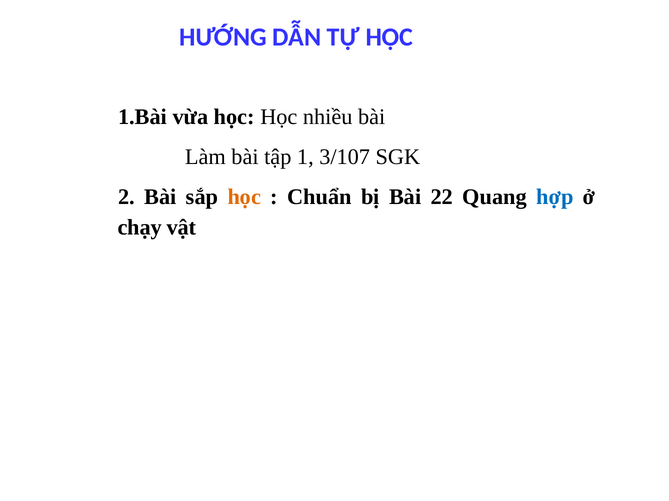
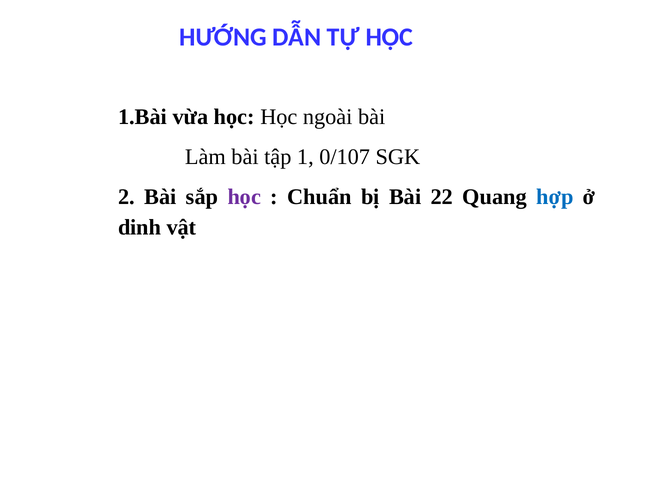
nhiều: nhiều -> ngoài
3/107: 3/107 -> 0/107
học at (244, 197) colour: orange -> purple
chạy: chạy -> dinh
